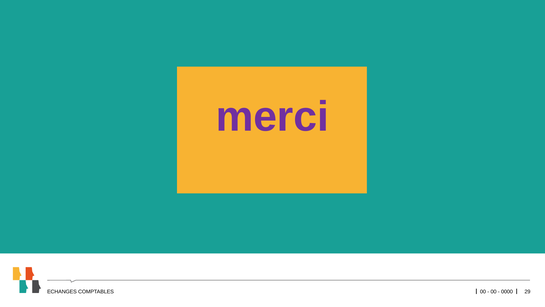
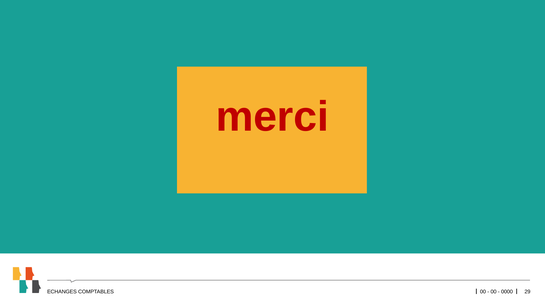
merci colour: purple -> red
